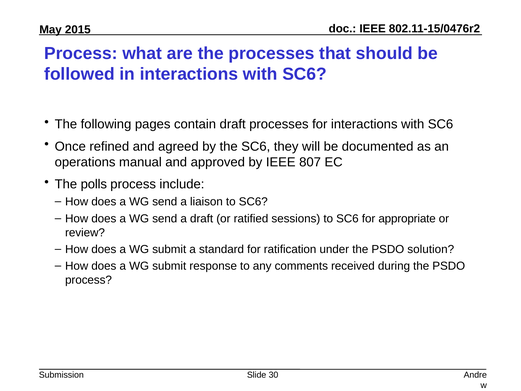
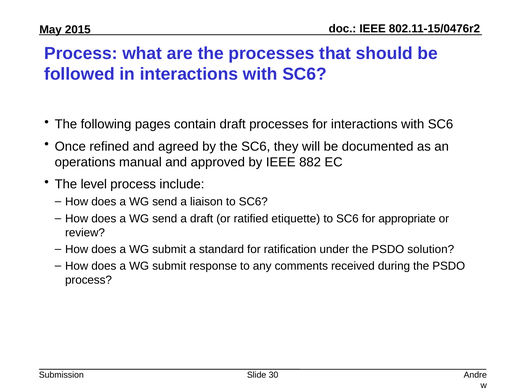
807: 807 -> 882
polls: polls -> level
sessions: sessions -> etiquette
